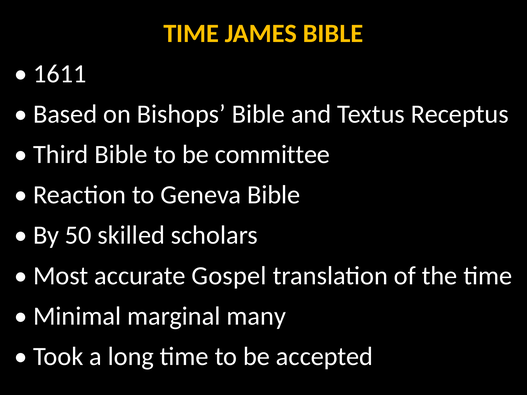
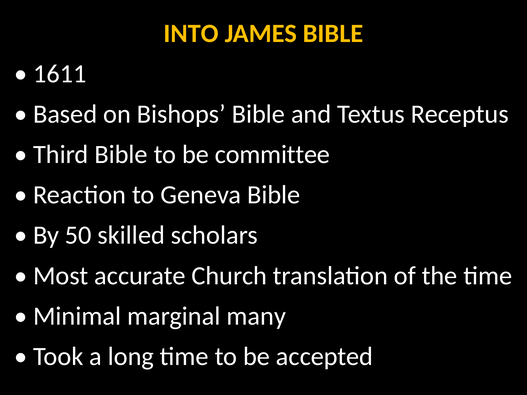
TIME at (191, 33): TIME -> INTO
Gospel: Gospel -> Church
